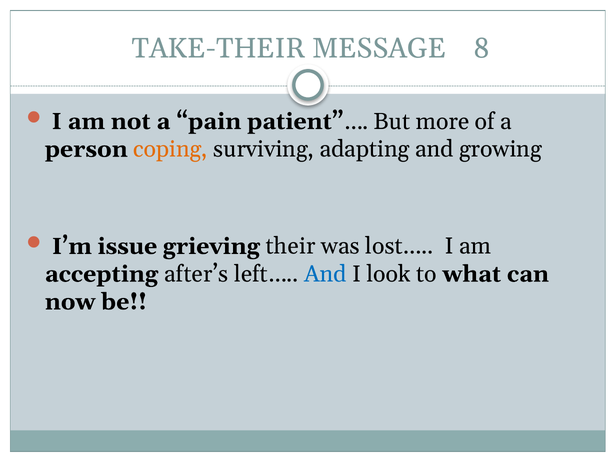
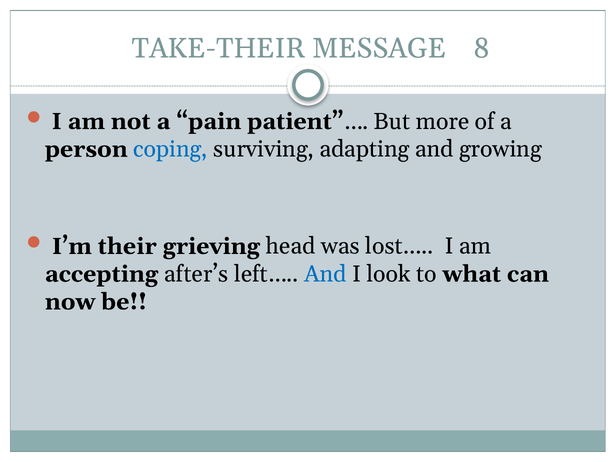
coping colour: orange -> blue
issue: issue -> their
their: their -> head
